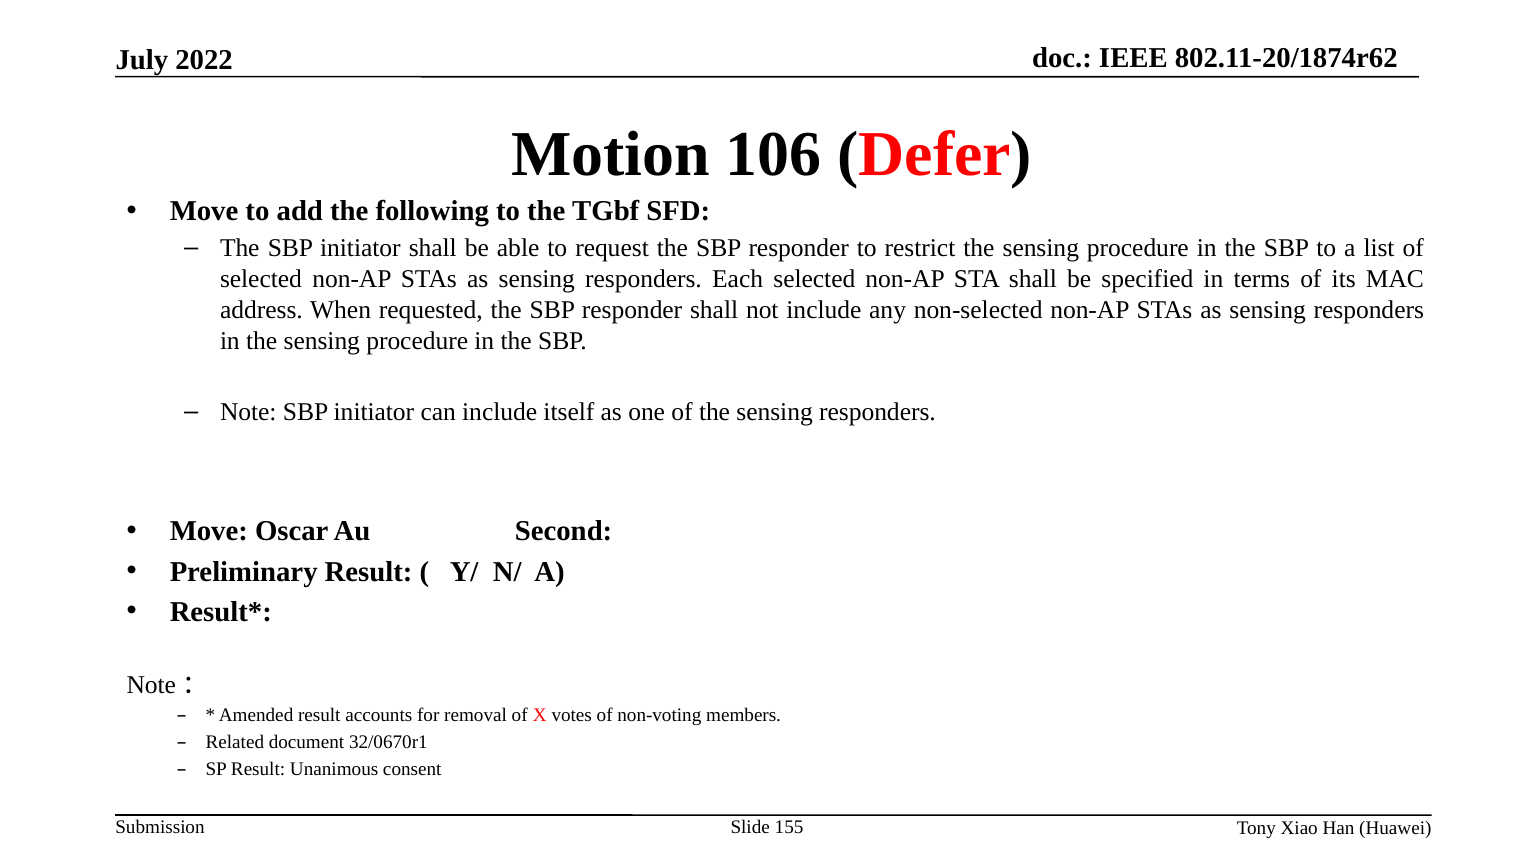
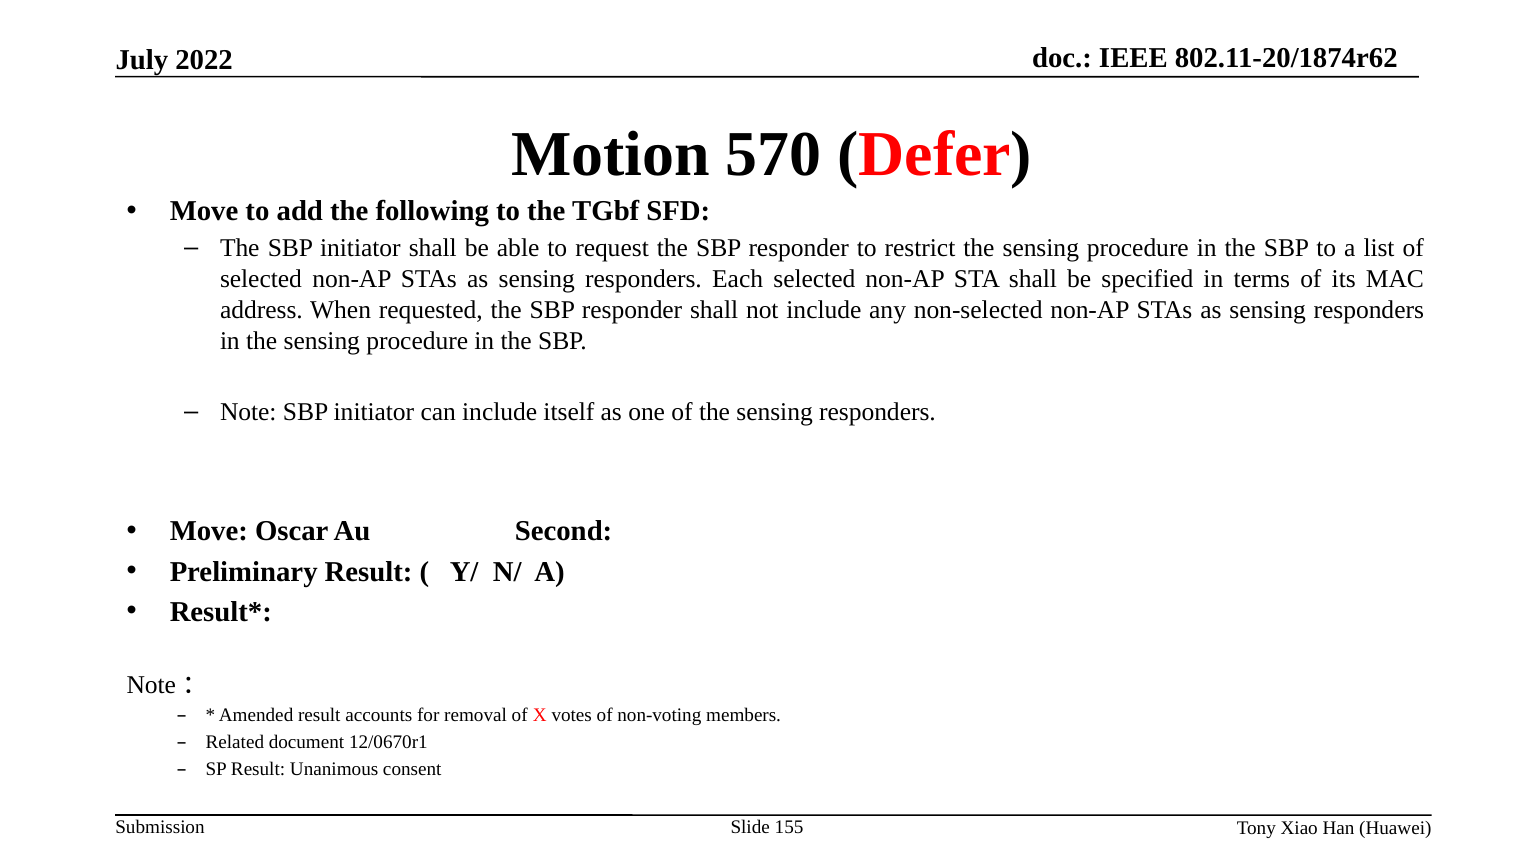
106: 106 -> 570
32/0670r1: 32/0670r1 -> 12/0670r1
